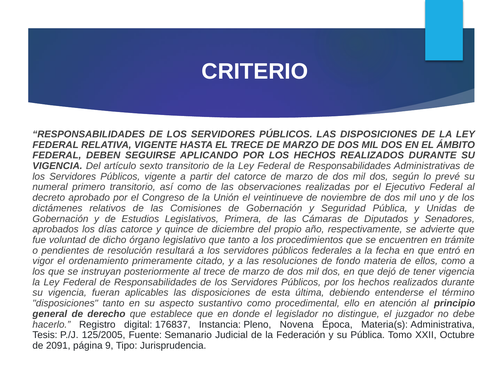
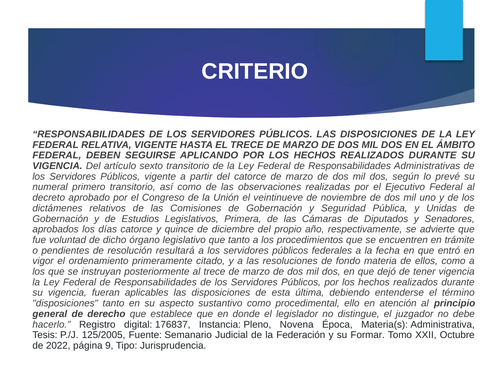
su Pública: Pública -> Formar
2091: 2091 -> 2022
